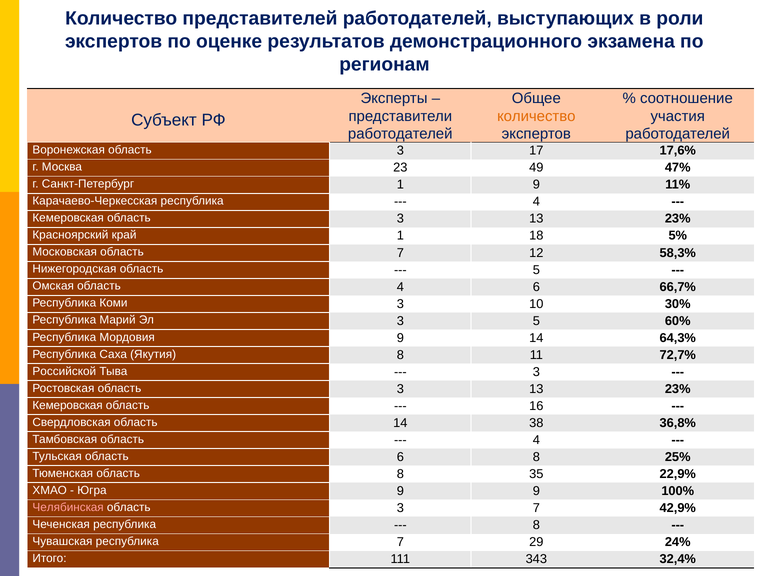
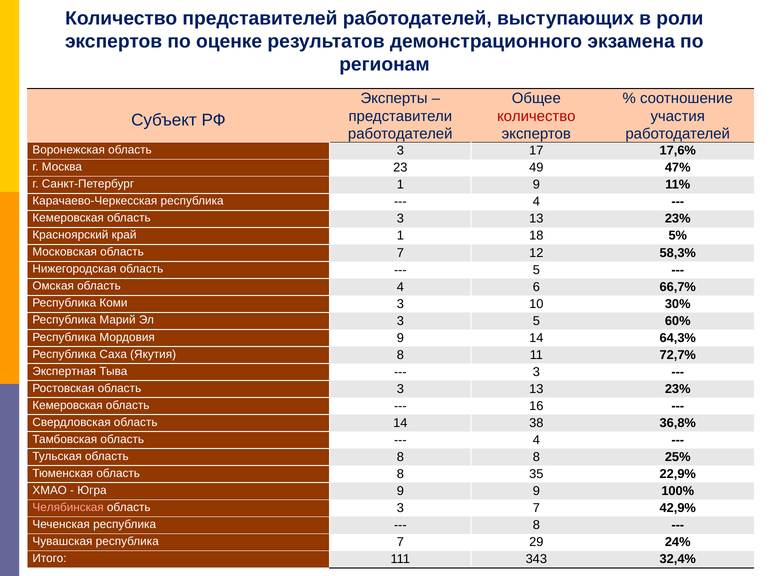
количество at (536, 116) colour: orange -> red
Российской: Российской -> Экспертная
Тульская область 6: 6 -> 8
